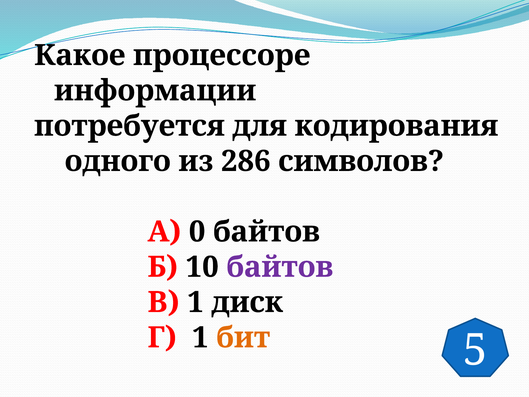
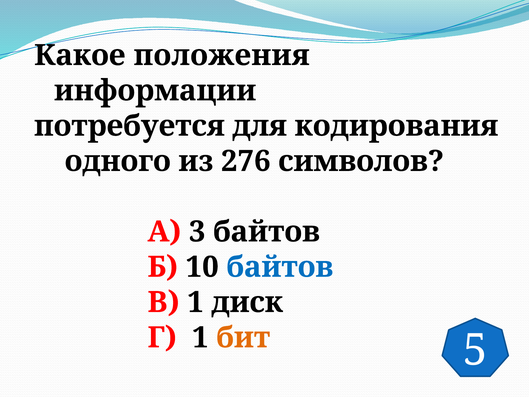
процессоре: процессоре -> положения
286: 286 -> 276
0: 0 -> 3
байтов at (280, 267) colour: purple -> blue
